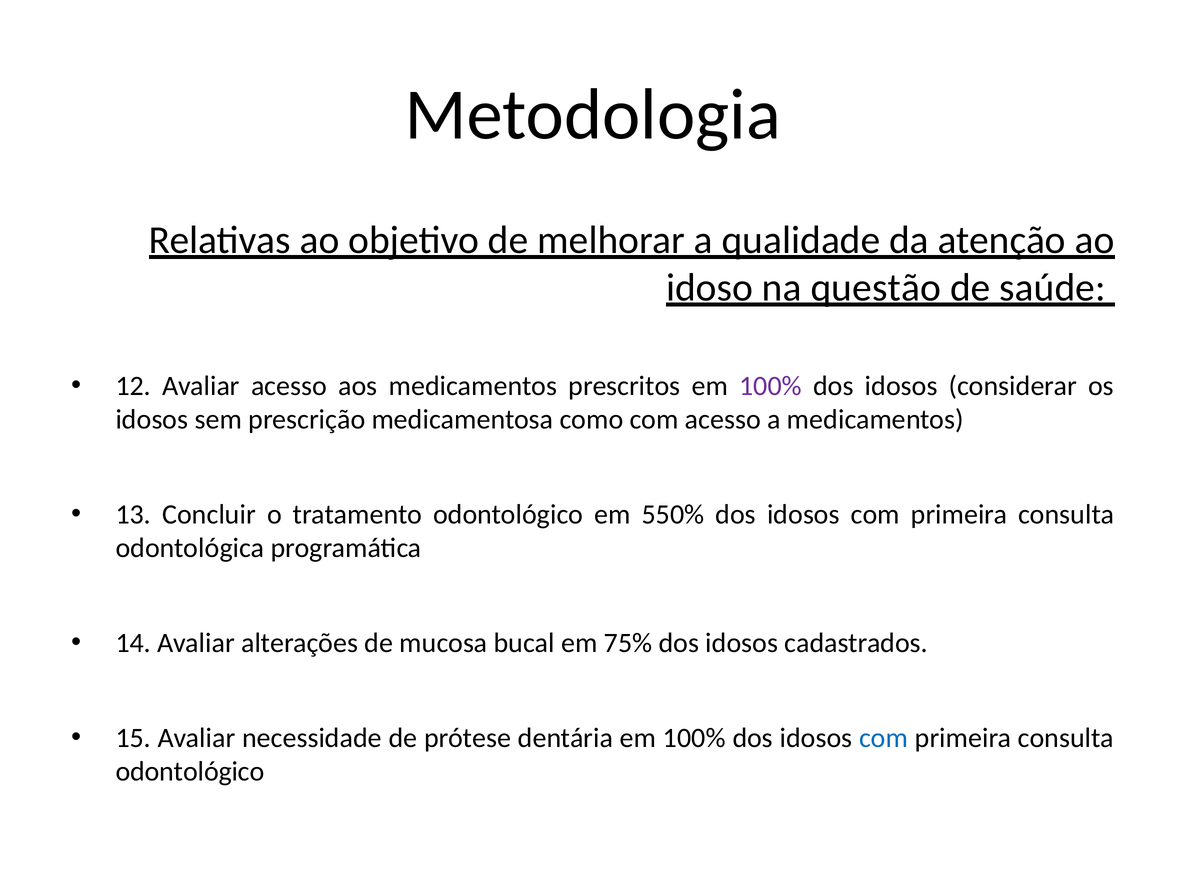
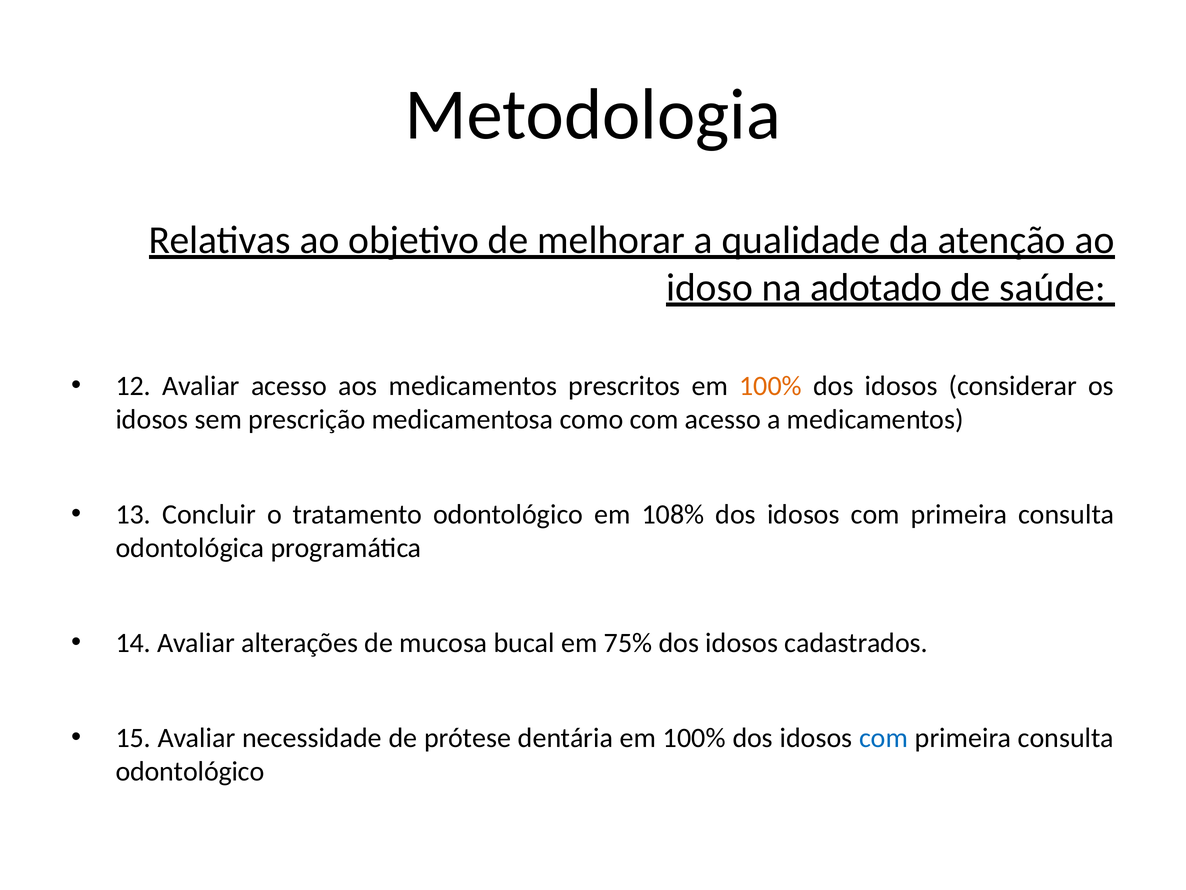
questão: questão -> adotado
100% at (771, 386) colour: purple -> orange
550%: 550% -> 108%
